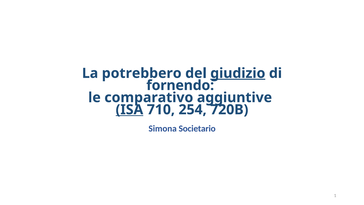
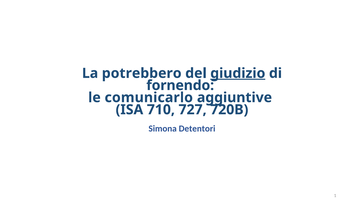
comparativo: comparativo -> comunicarlo
ISA underline: present -> none
254: 254 -> 727
Societario: Societario -> Detentori
